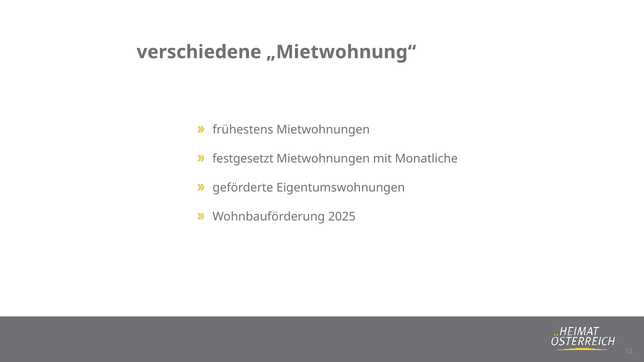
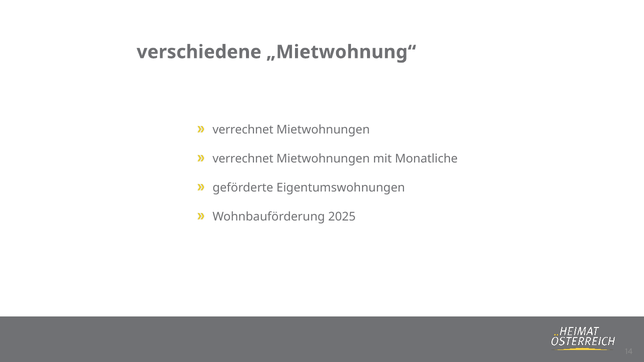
frühestens at (243, 130): frühestens -> verrechnet
festgesetzt at (243, 159): festgesetzt -> verrechnet
